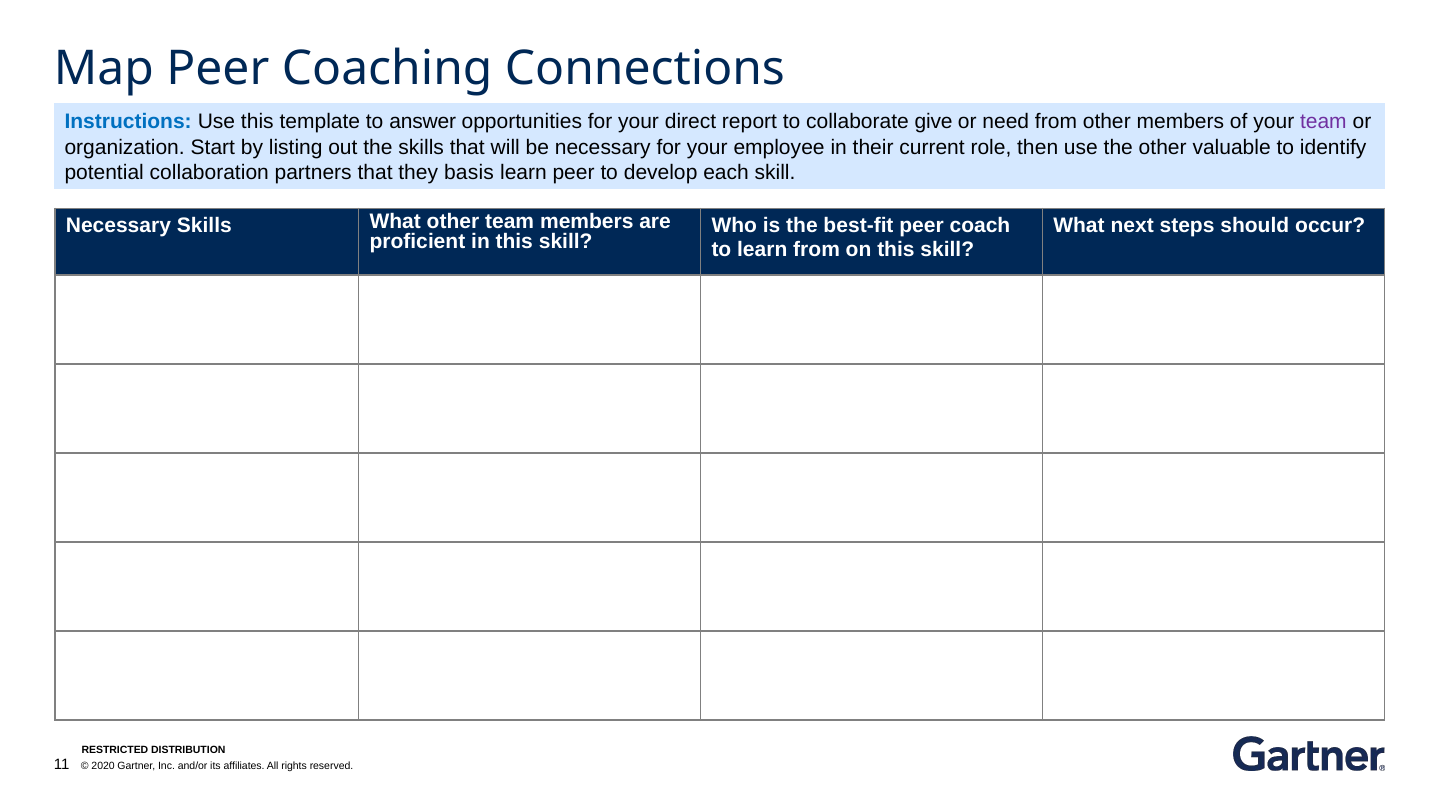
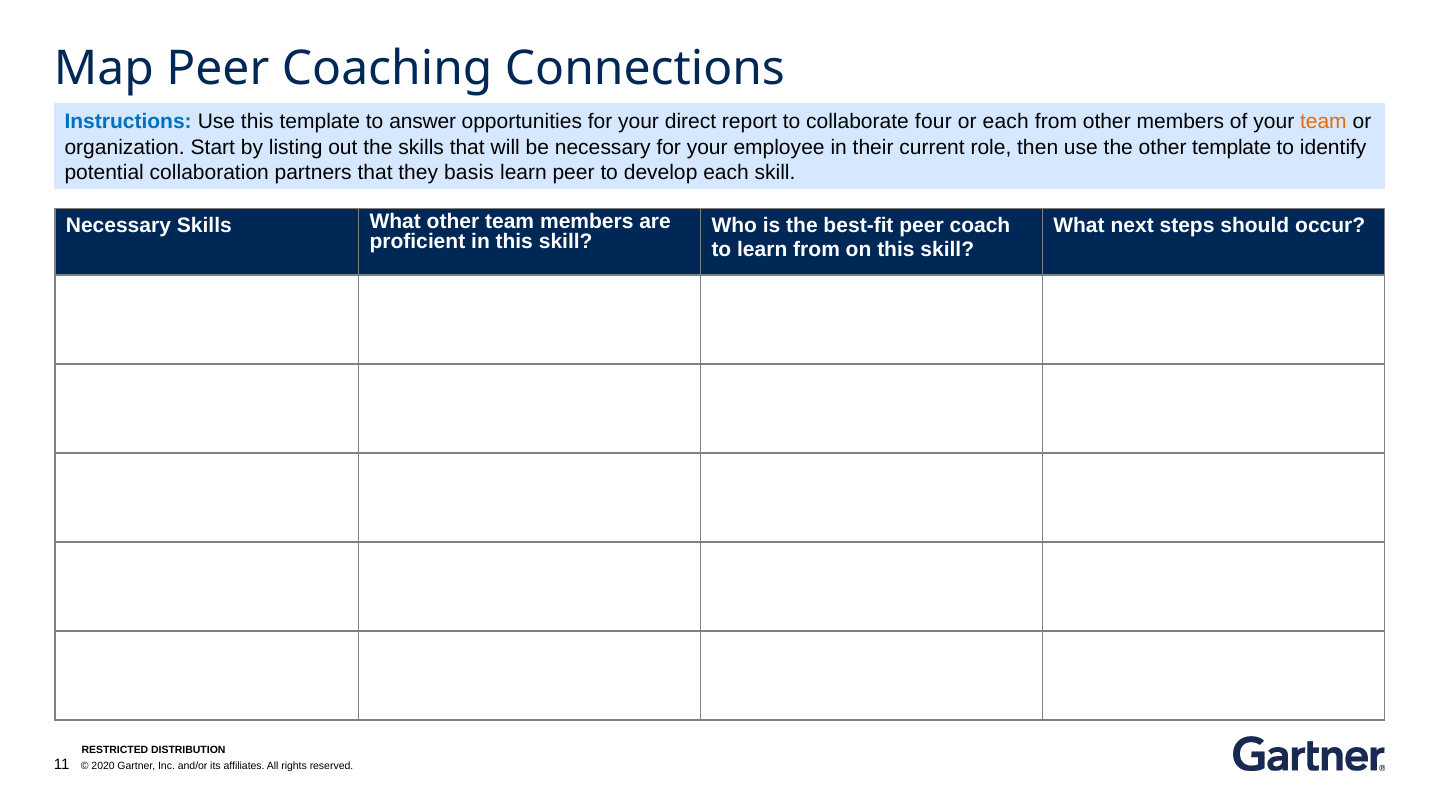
give: give -> four
or need: need -> each
team at (1323, 122) colour: purple -> orange
other valuable: valuable -> template
